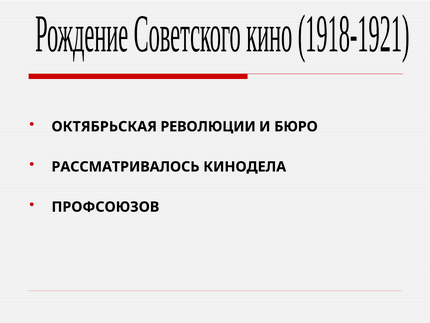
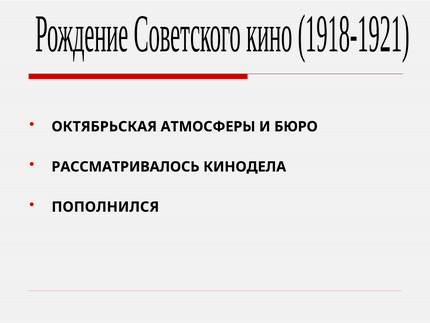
РЕВОЛЮЦИИ: РЕВОЛЮЦИИ -> АТМОСФЕРЫ
ПРОФСОЮЗОВ: ПРОФСОЮЗОВ -> ПОПОЛНИЛСЯ
